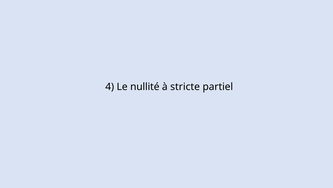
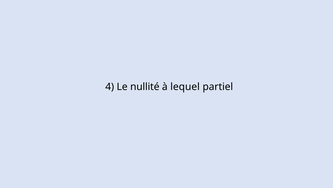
stricte: stricte -> lequel
